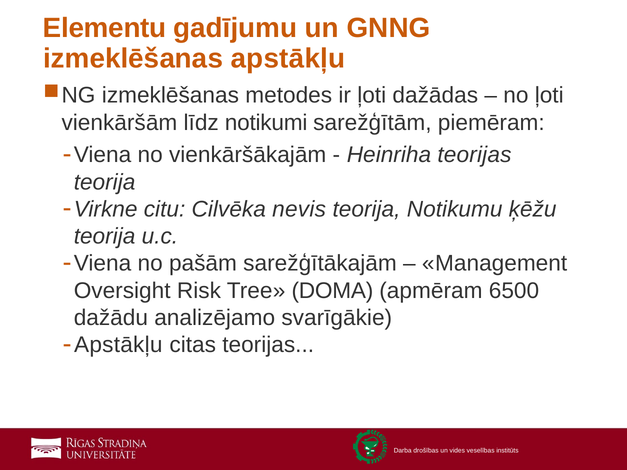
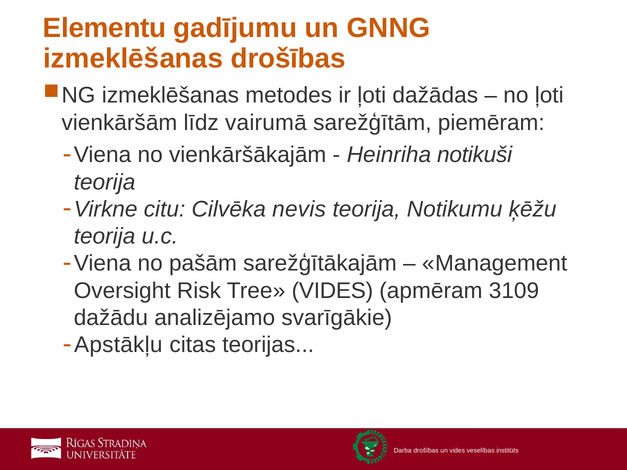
izmeklēšanas apstākļu: apstākļu -> drošības
notikumi: notikumi -> vairumā
Heinriha teorijas: teorijas -> notikuši
Tree DOMA: DOMA -> VIDES
6500: 6500 -> 3109
